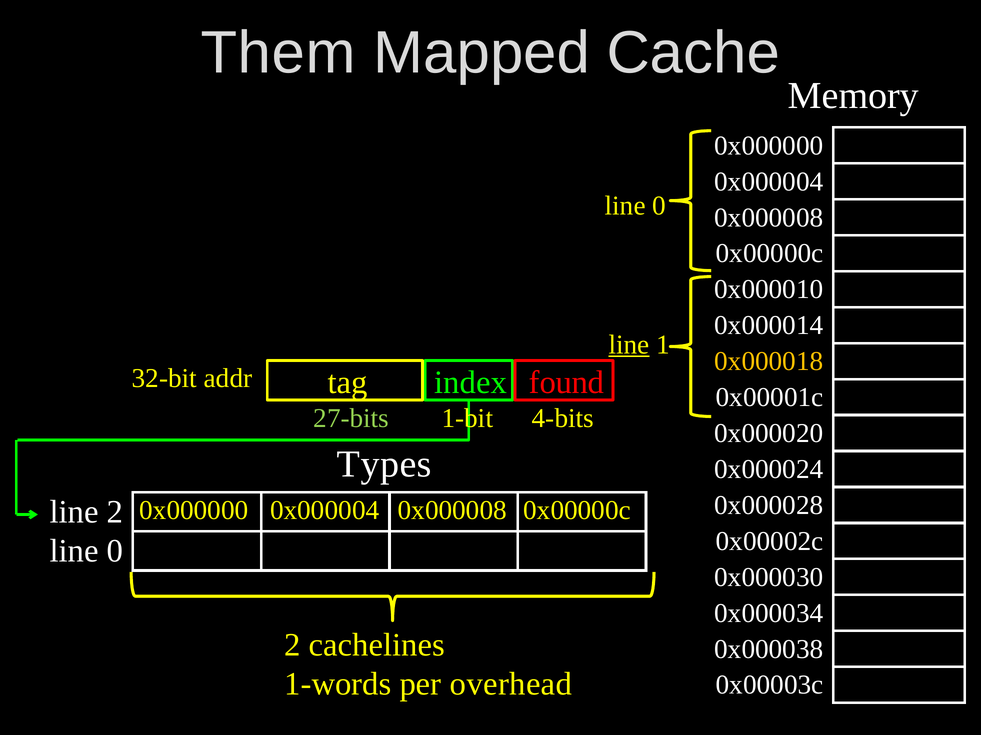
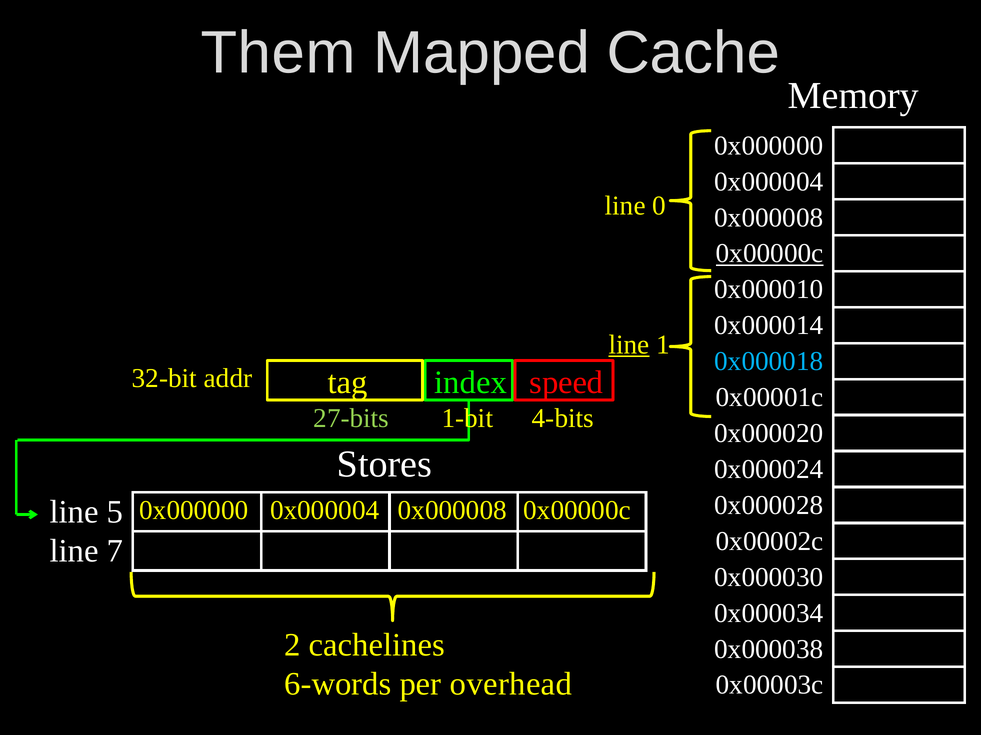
0x00000c at (770, 254) underline: none -> present
0x000018 colour: yellow -> light blue
found: found -> speed
Types: Types -> Stores
line 2: 2 -> 5
0 at (115, 552): 0 -> 7
1-words: 1-words -> 6-words
